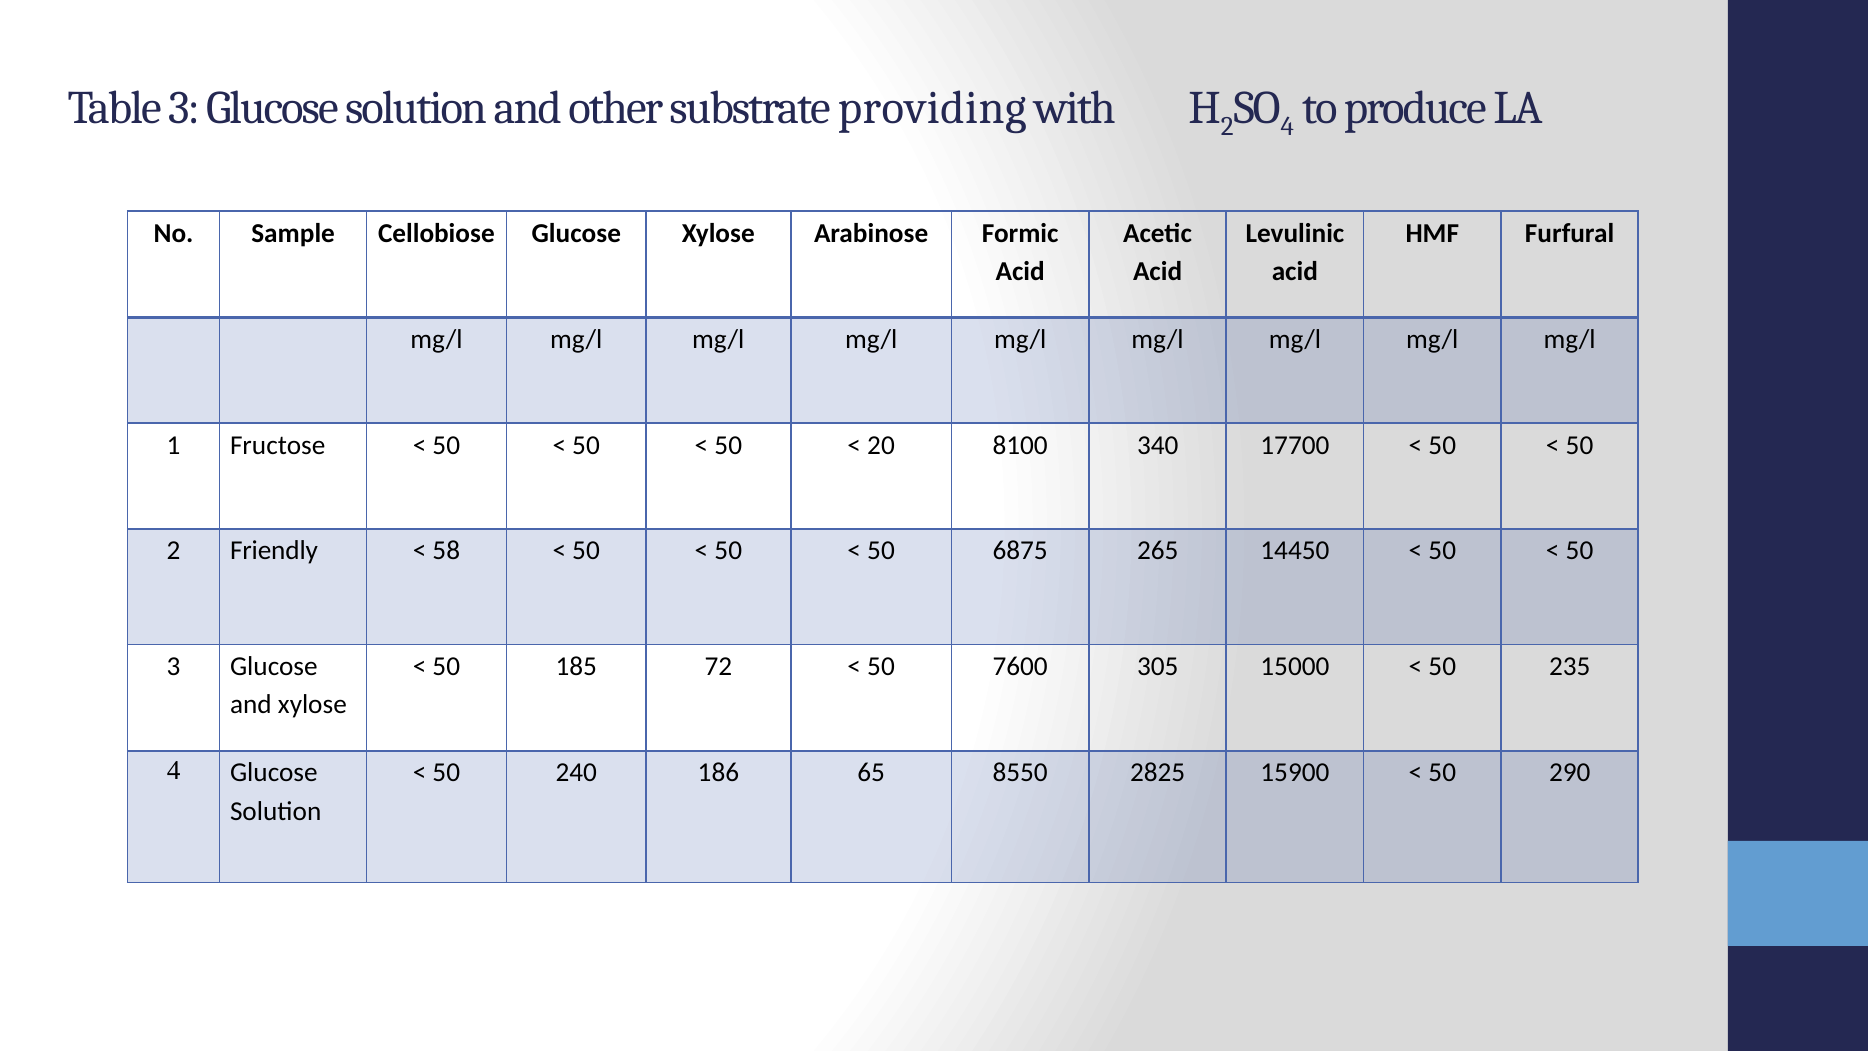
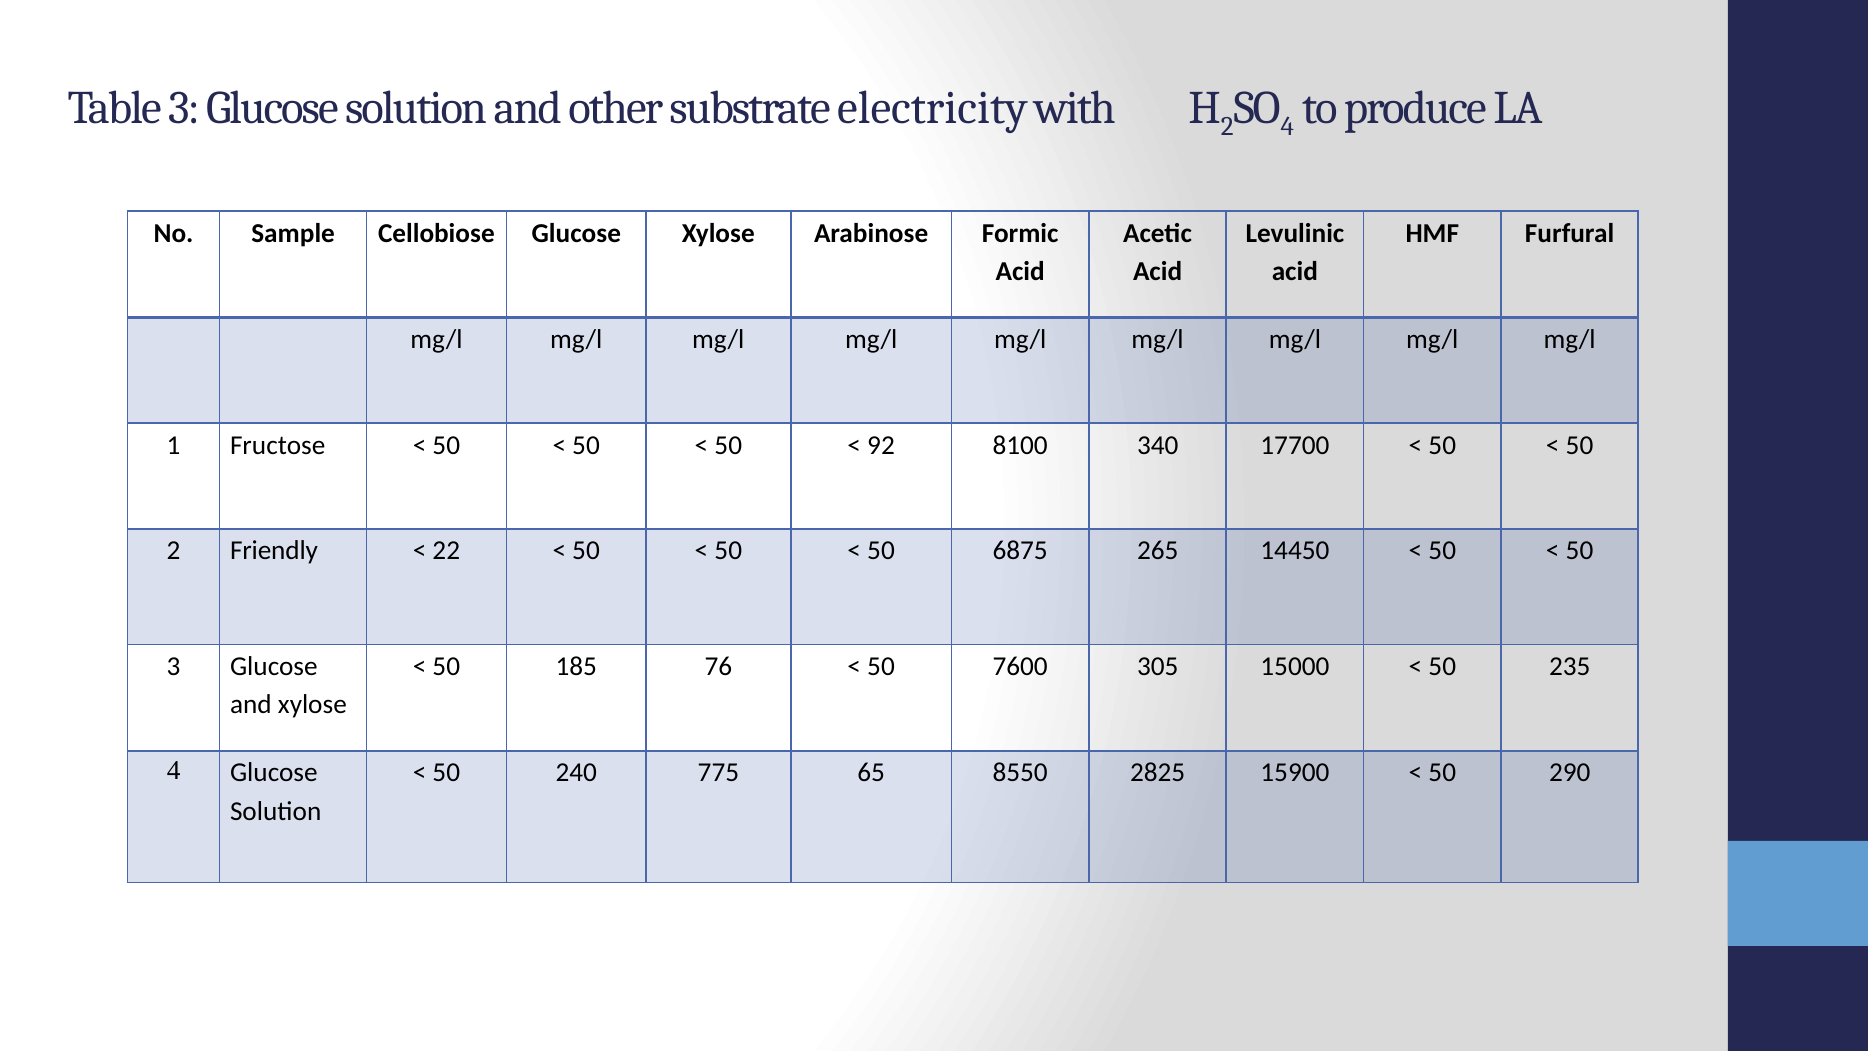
providing: providing -> electricity
20: 20 -> 92
58: 58 -> 22
72: 72 -> 76
186: 186 -> 775
